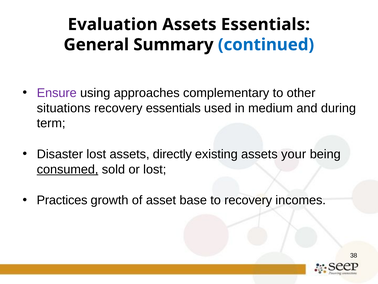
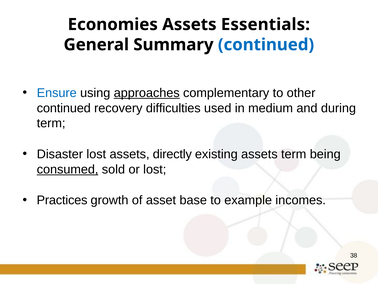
Evaluation: Evaluation -> Economies
Ensure colour: purple -> blue
approaches underline: none -> present
situations at (64, 108): situations -> continued
recovery essentials: essentials -> difficulties
assets your: your -> term
to recovery: recovery -> example
